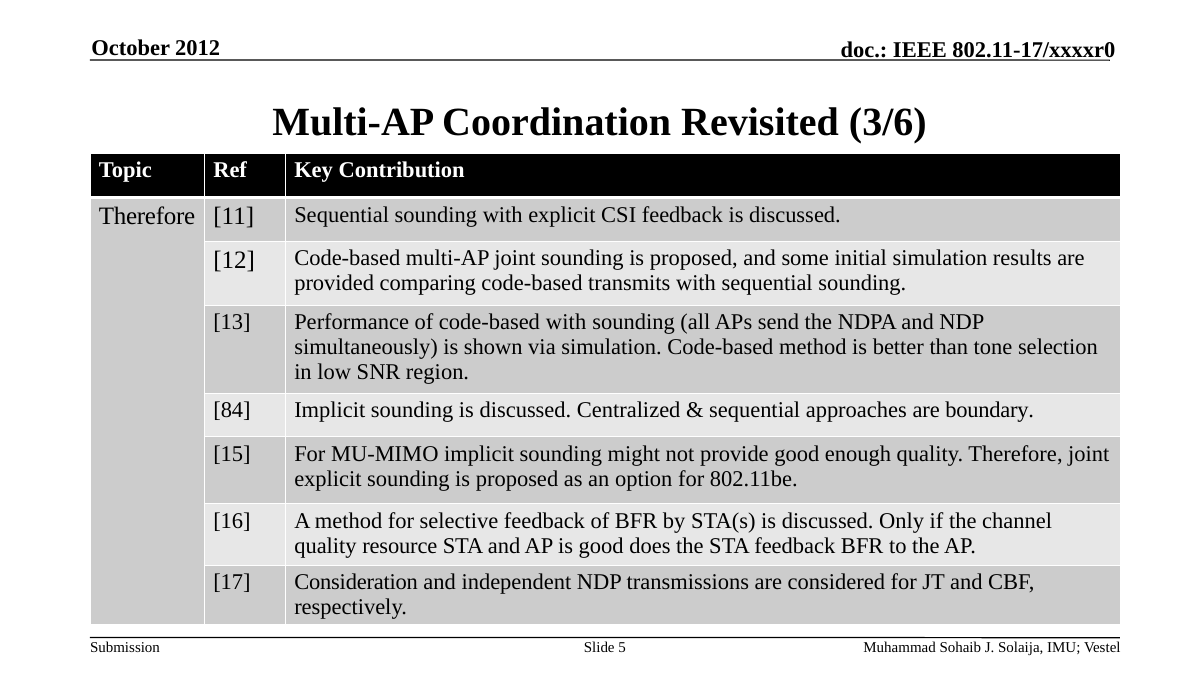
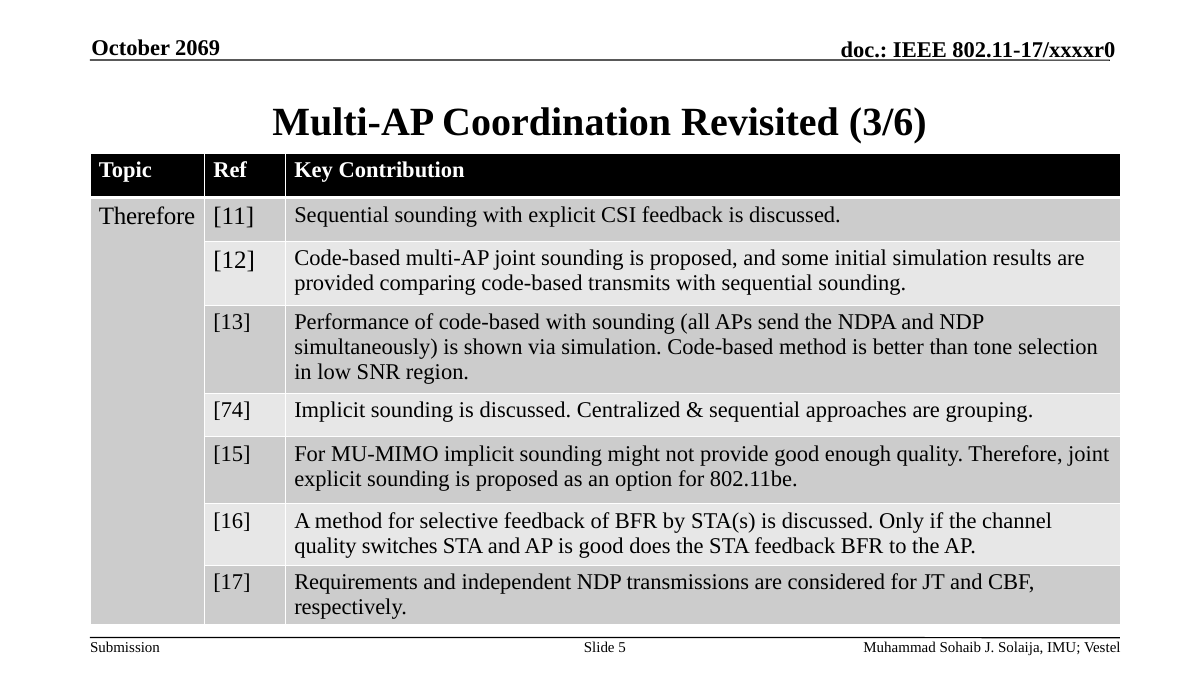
2012: 2012 -> 2069
84: 84 -> 74
boundary: boundary -> grouping
resource: resource -> switches
Consideration: Consideration -> Requirements
